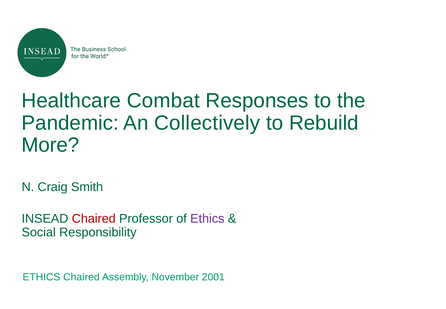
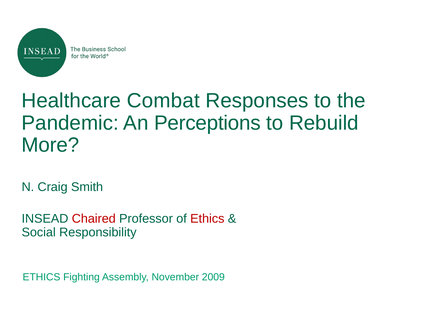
Collectively: Collectively -> Perceptions
Ethics at (207, 219) colour: purple -> red
ETHICS Chaired: Chaired -> Fighting
2001: 2001 -> 2009
